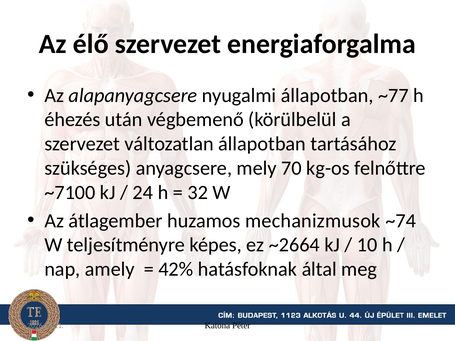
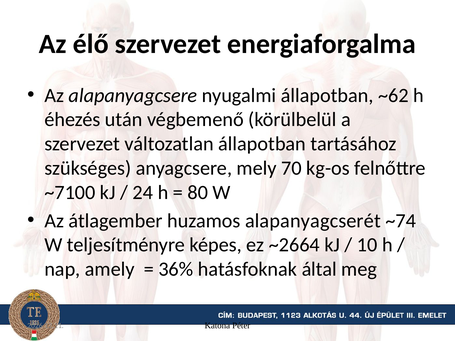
~77: ~77 -> ~62
32: 32 -> 80
mechanizmusok: mechanizmusok -> alapanyagcserét
42%: 42% -> 36%
